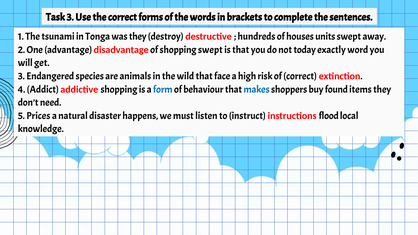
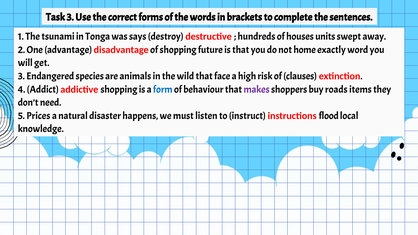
was they: they -> says
shopping swept: swept -> future
today: today -> home
of correct: correct -> clauses
makes colour: blue -> purple
found: found -> roads
